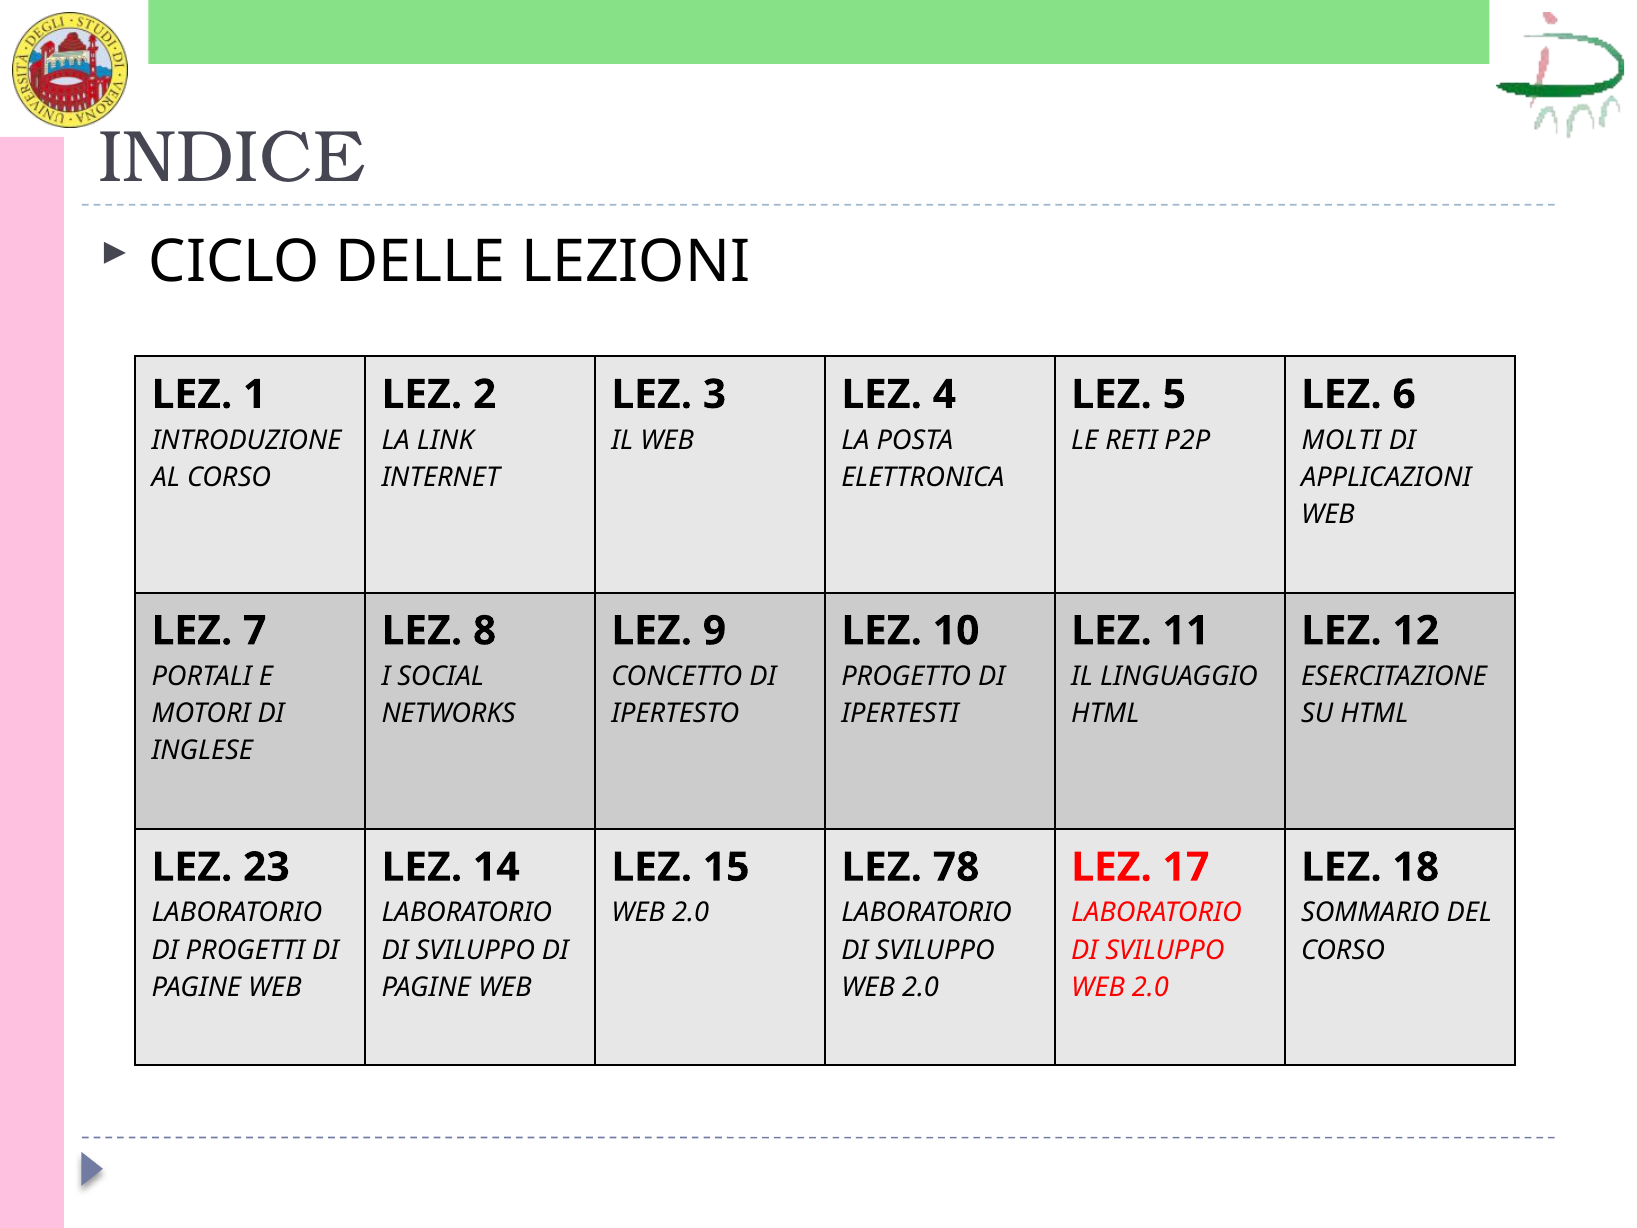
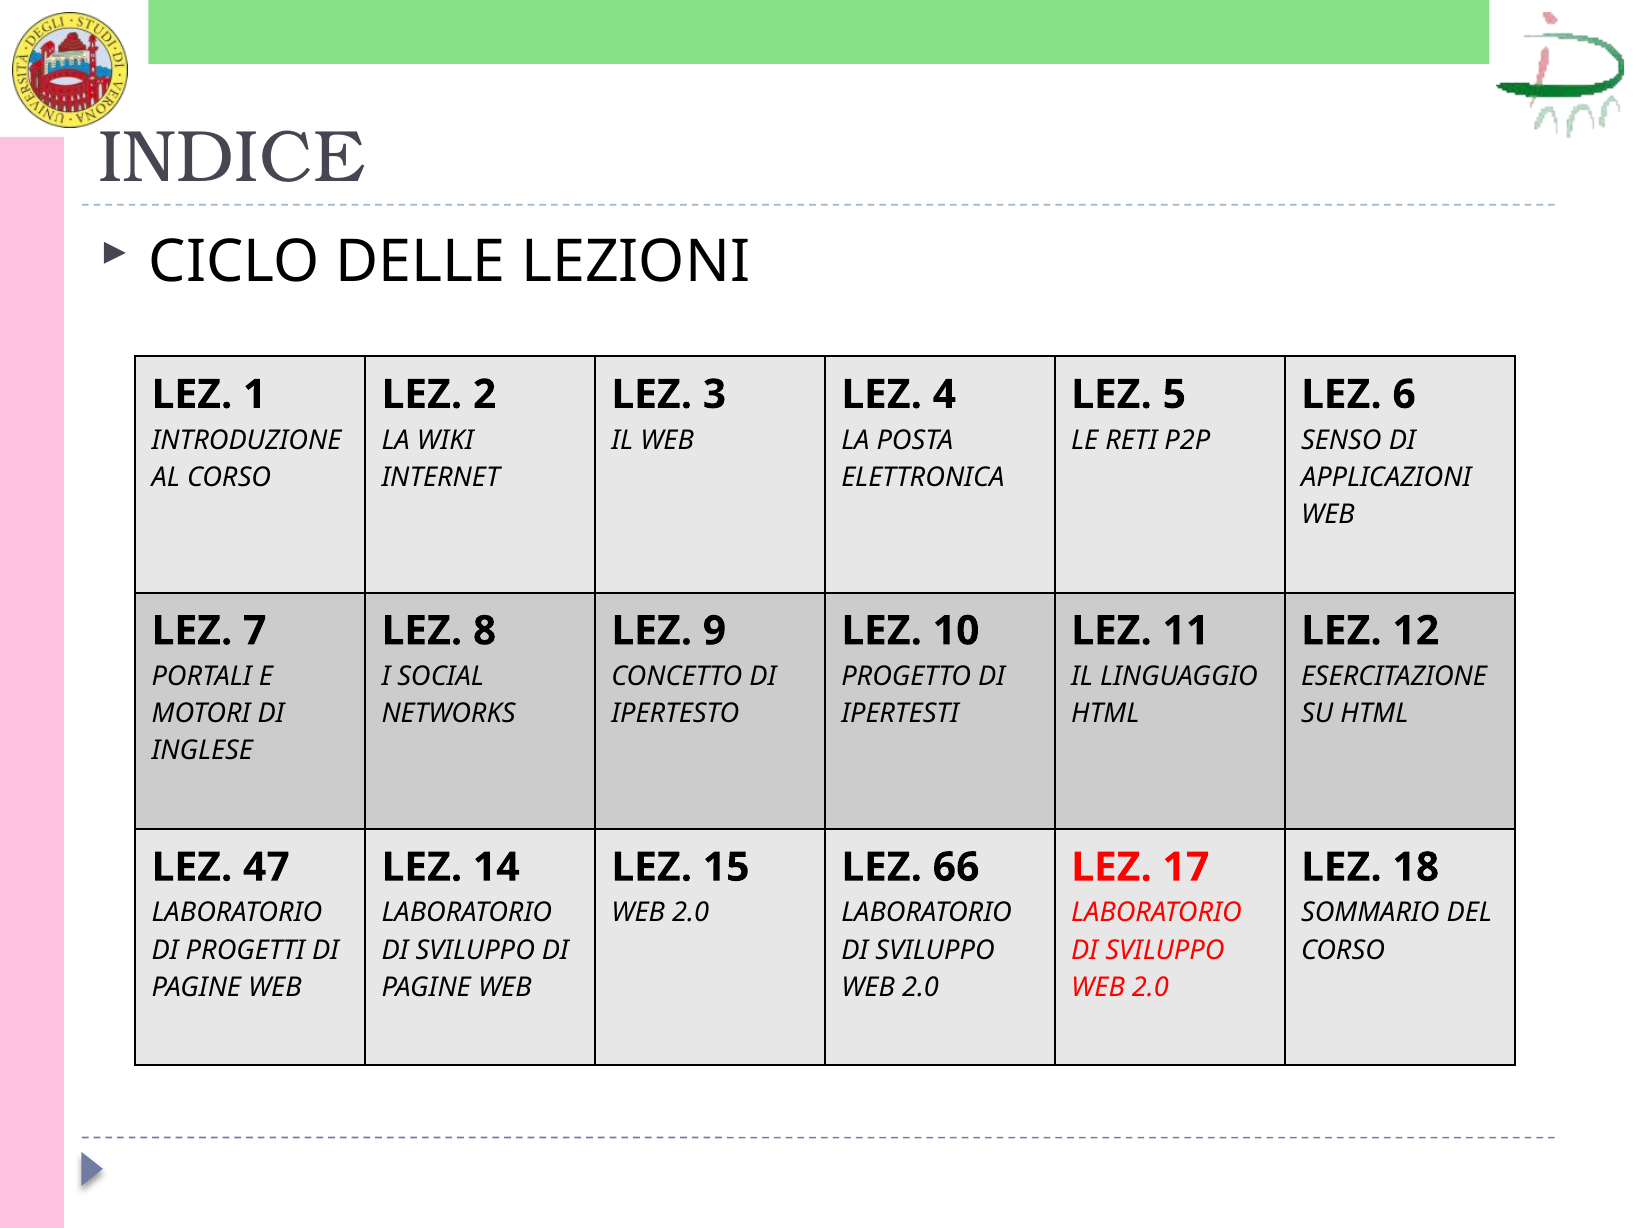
LINK: LINK -> WIKI
MOLTI: MOLTI -> SENSO
23: 23 -> 47
78: 78 -> 66
